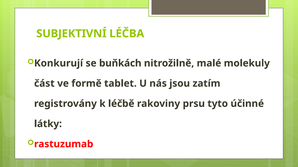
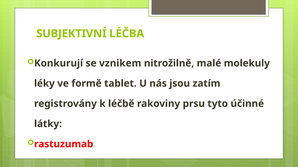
buňkách: buňkách -> vznikem
část: část -> léky
